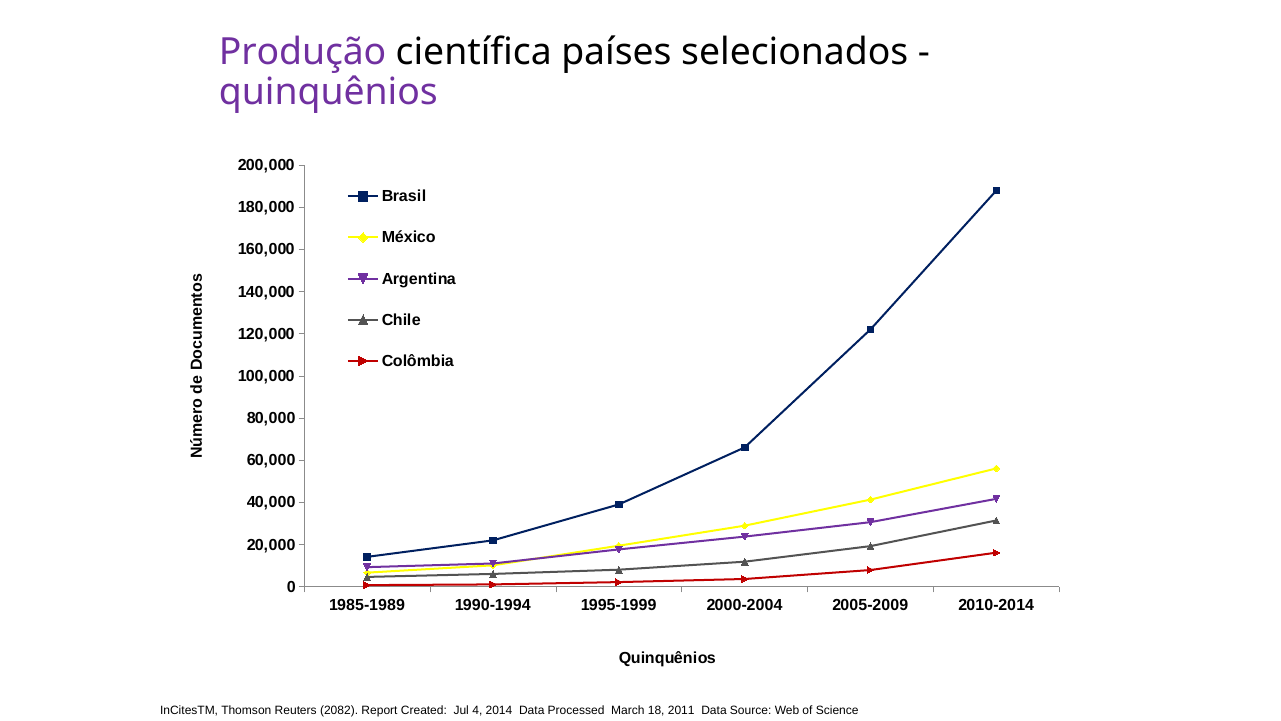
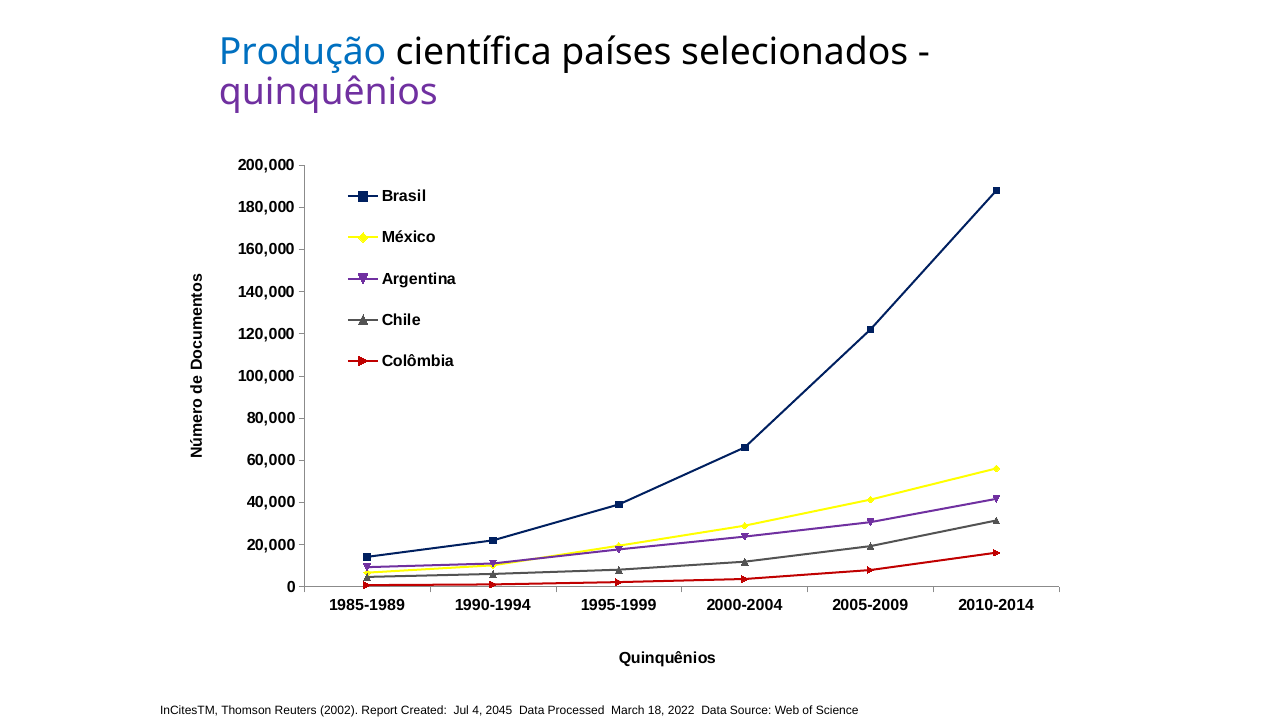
Produção colour: purple -> blue
2082: 2082 -> 2002
2014: 2014 -> 2045
2011: 2011 -> 2022
